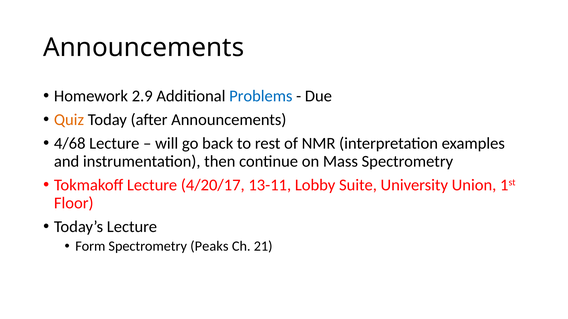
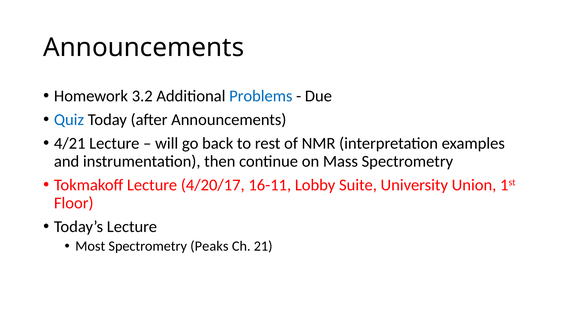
2.9: 2.9 -> 3.2
Quiz colour: orange -> blue
4/68: 4/68 -> 4/21
13-11: 13-11 -> 16-11
Form: Form -> Most
